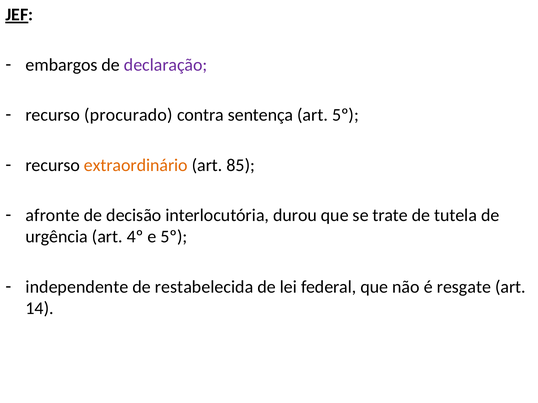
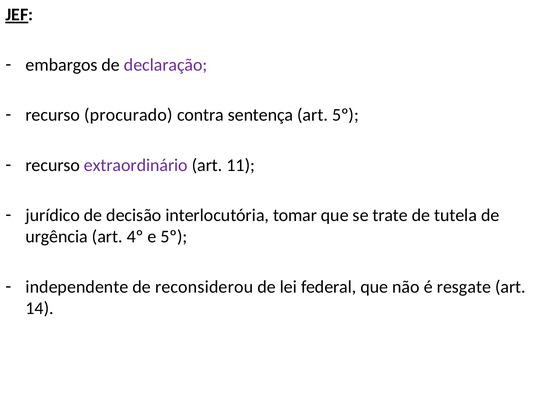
extraordinário colour: orange -> purple
85: 85 -> 11
afronte: afronte -> jurídico
durou: durou -> tomar
restabelecida: restabelecida -> reconsiderou
